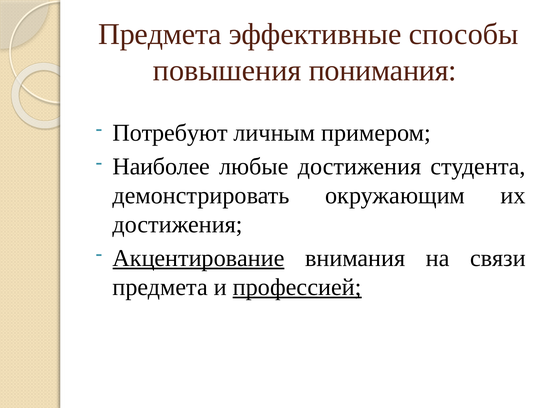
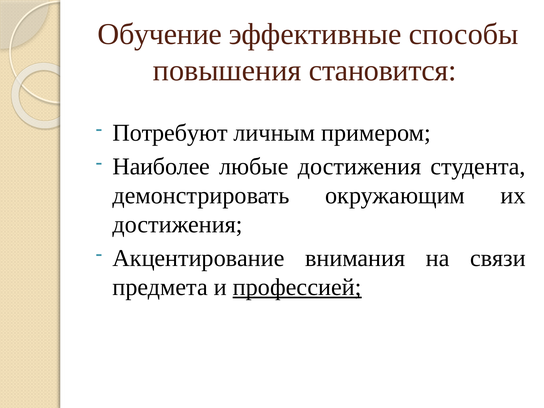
Предмета at (160, 34): Предмета -> Обучение
понимания: понимания -> становится
Акцентирование underline: present -> none
